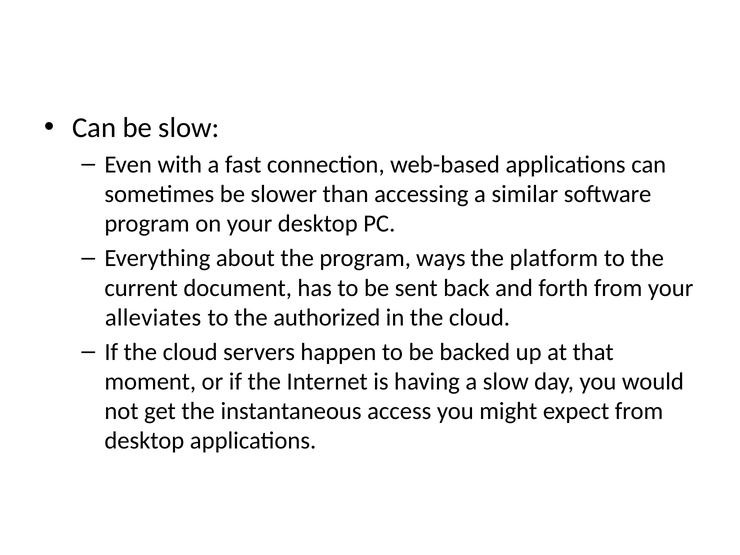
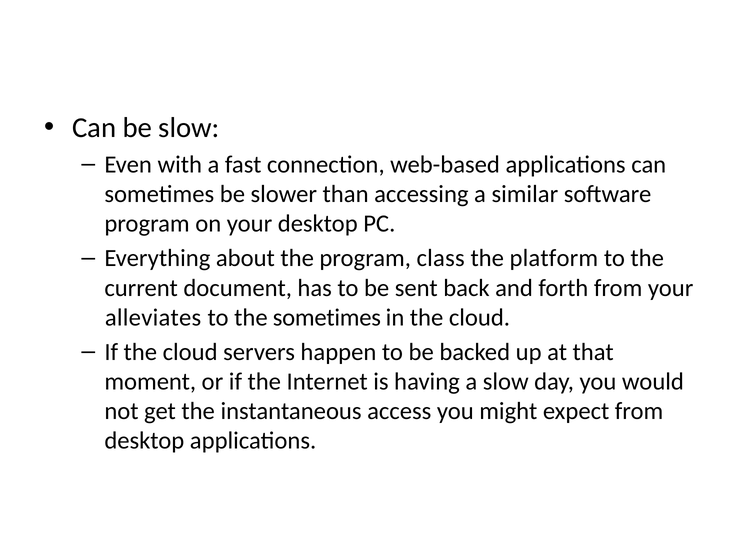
ways: ways -> class
the authorized: authorized -> sometimes
